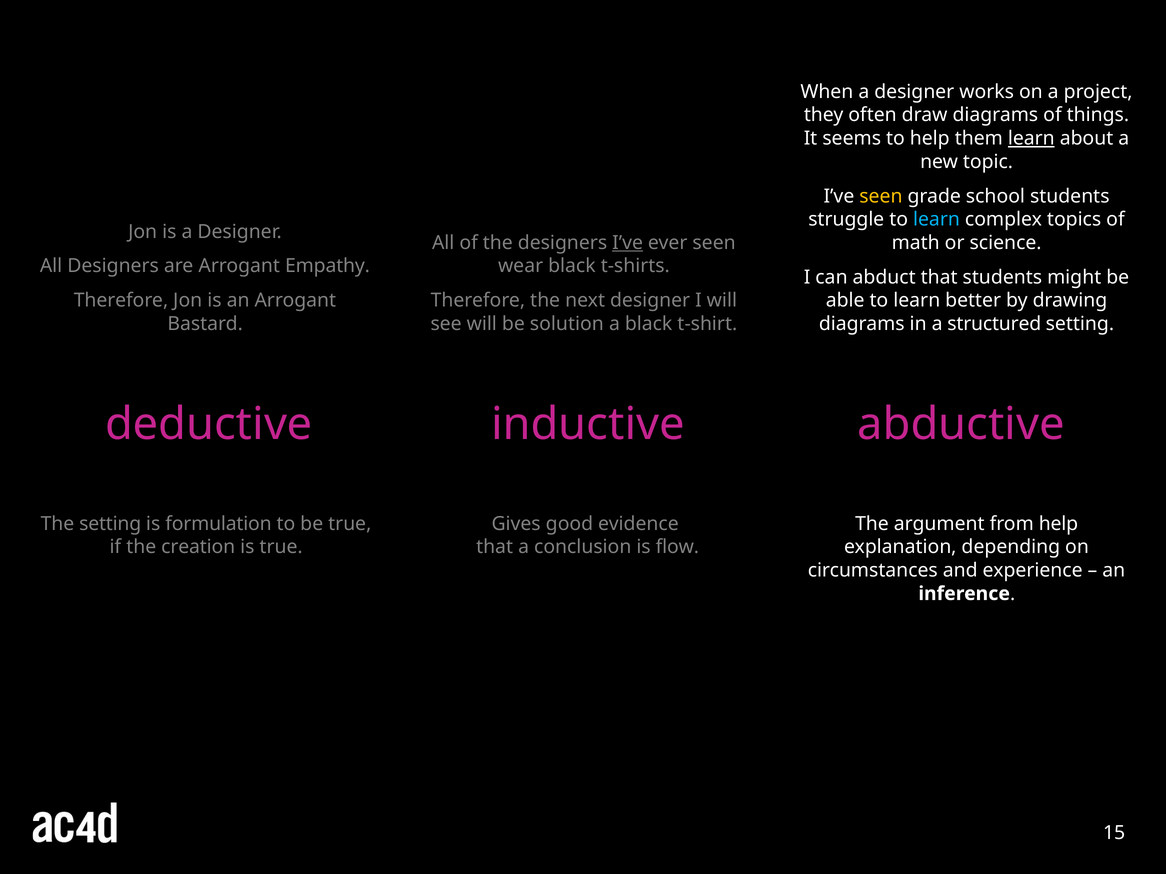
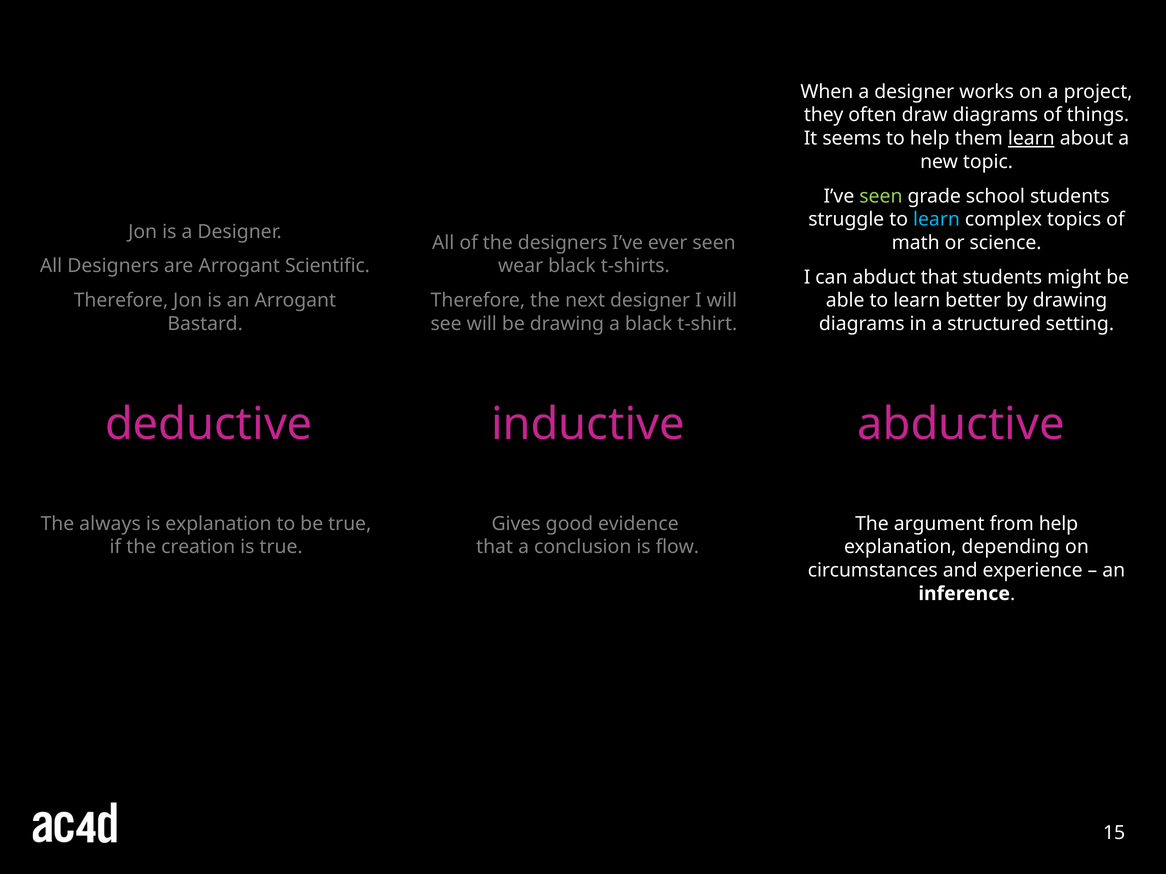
seen at (881, 196) colour: yellow -> light green
I’ve at (628, 243) underline: present -> none
Empathy: Empathy -> Scientific
be solution: solution -> drawing
The setting: setting -> always
is formulation: formulation -> explanation
